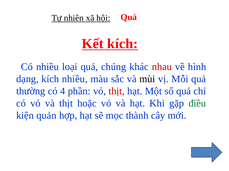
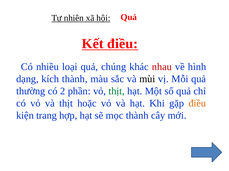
Kết kích: kích -> điều
kích nhiều: nhiều -> thành
4: 4 -> 2
thịt at (117, 91) colour: red -> green
điều at (197, 104) colour: green -> orange
quản: quản -> trang
